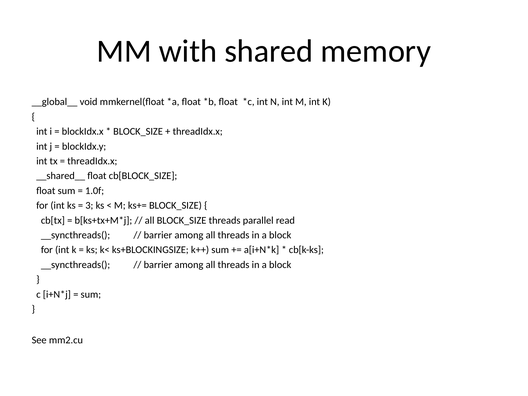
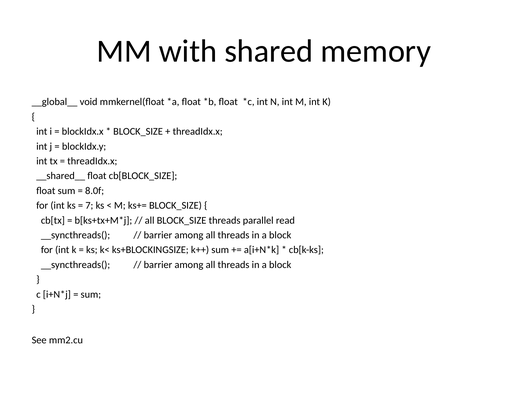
1.0f: 1.0f -> 8.0f
3: 3 -> 7
